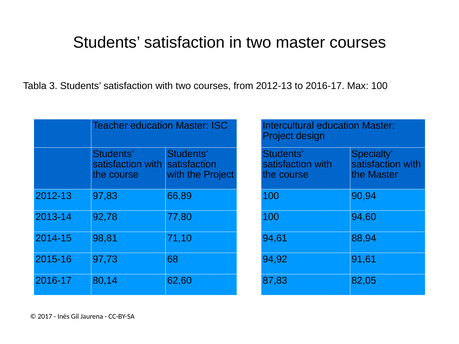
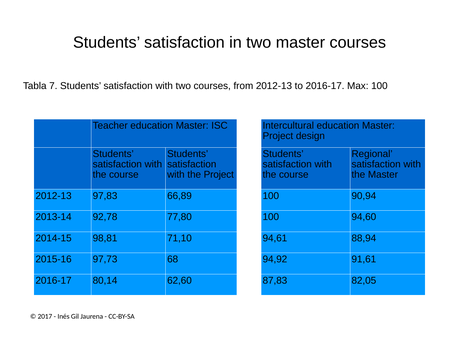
3: 3 -> 7
Specialty: Specialty -> Regional
